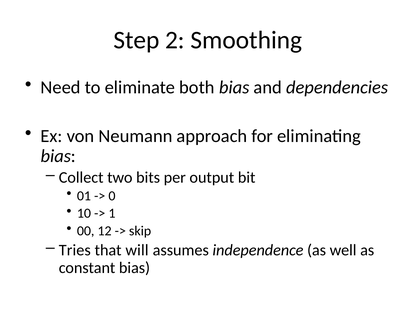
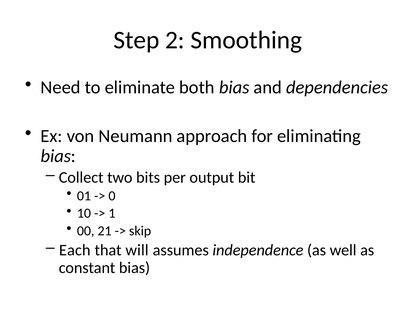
12: 12 -> 21
Tries: Tries -> Each
